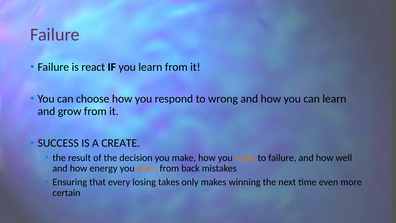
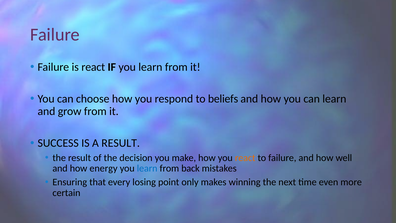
wrong: wrong -> beliefs
A CREATE: CREATE -> RESULT
learn at (147, 168) colour: orange -> blue
takes: takes -> point
